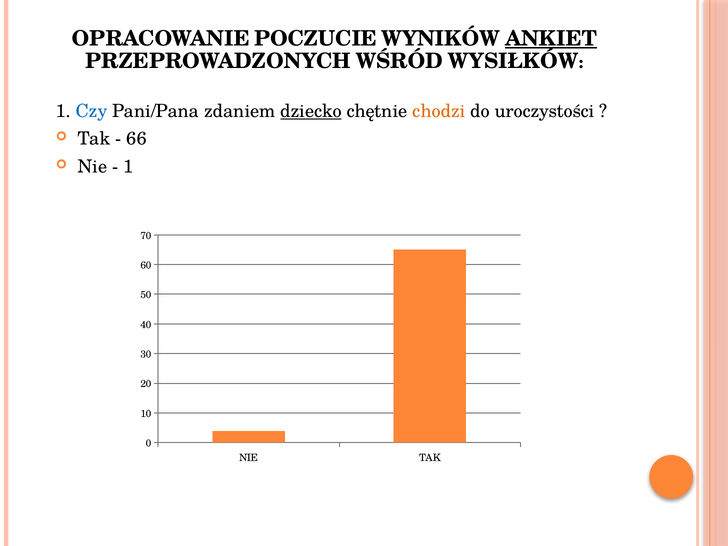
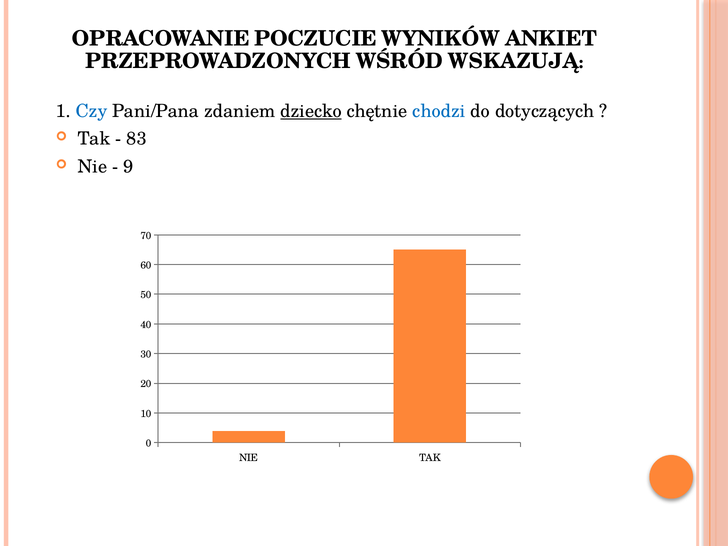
ANKIET underline: present -> none
WYSIŁKÓW: WYSIŁKÓW -> WSKAZUJĄ
chodzi colour: orange -> blue
uroczystości: uroczystości -> dotyczących
66: 66 -> 83
1 at (128, 167): 1 -> 9
